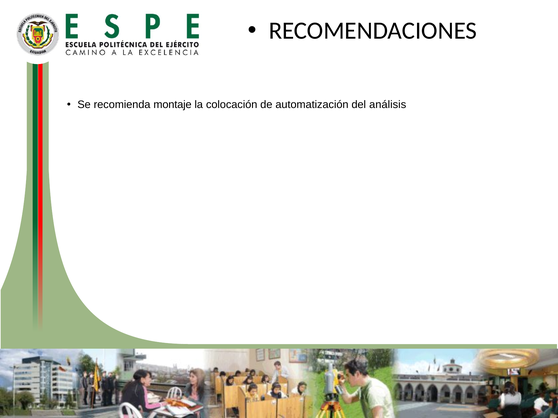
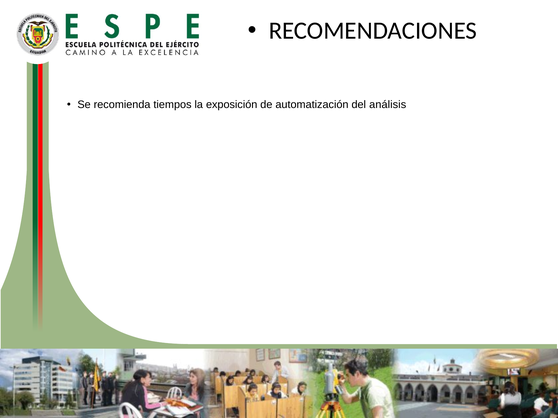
montaje: montaje -> tiempos
colocación: colocación -> exposición
